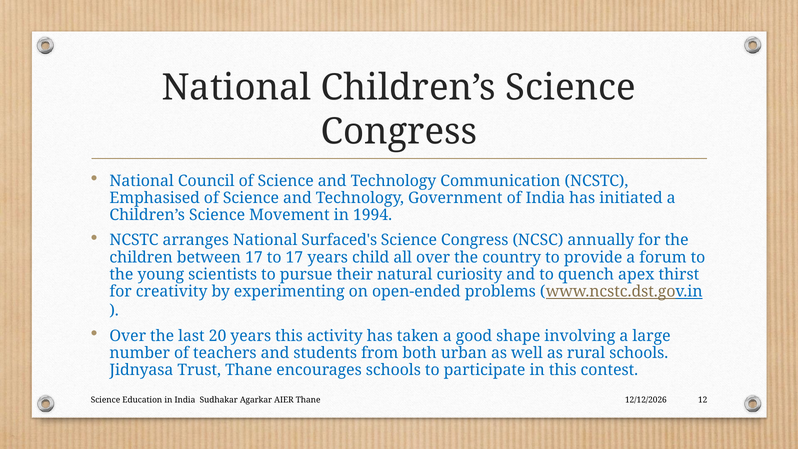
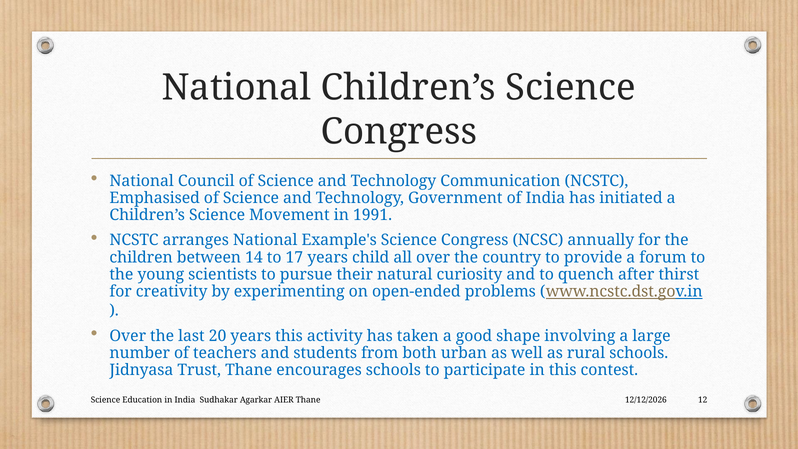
1994: 1994 -> 1991
Surfaced's: Surfaced's -> Example's
between 17: 17 -> 14
apex: apex -> after
